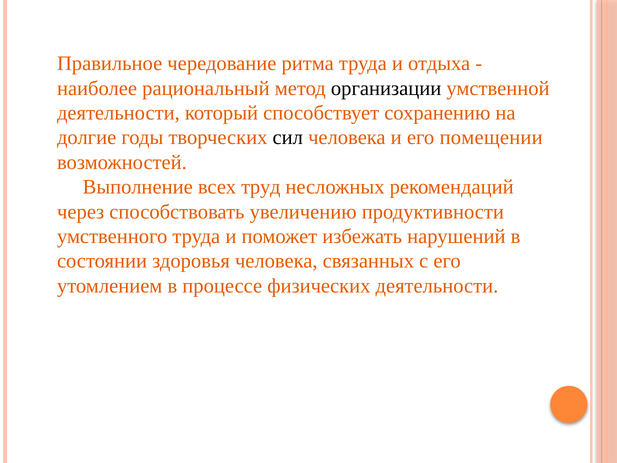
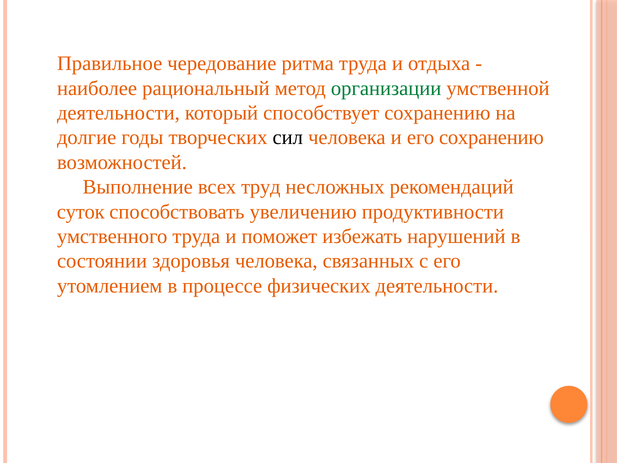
организации colour: black -> green
его помещении: помещении -> сохранению
через: через -> суток
